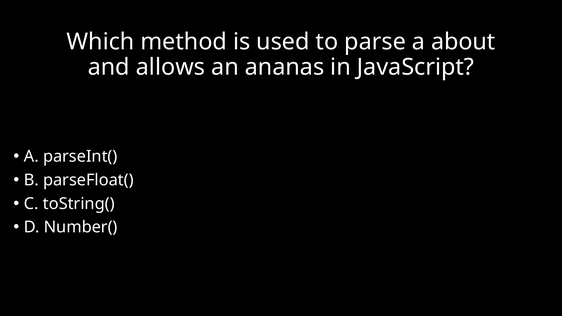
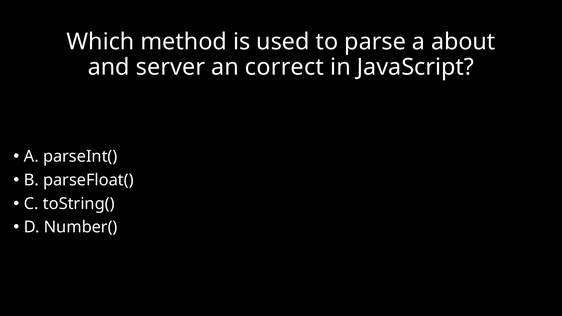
allows: allows -> server
ananas: ananas -> correct
